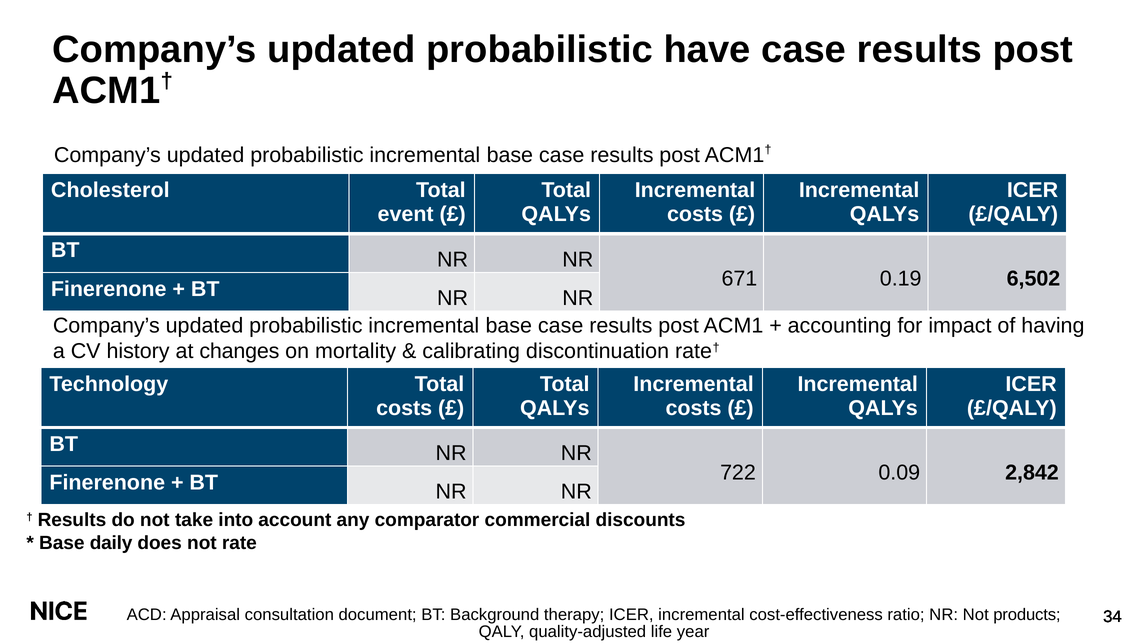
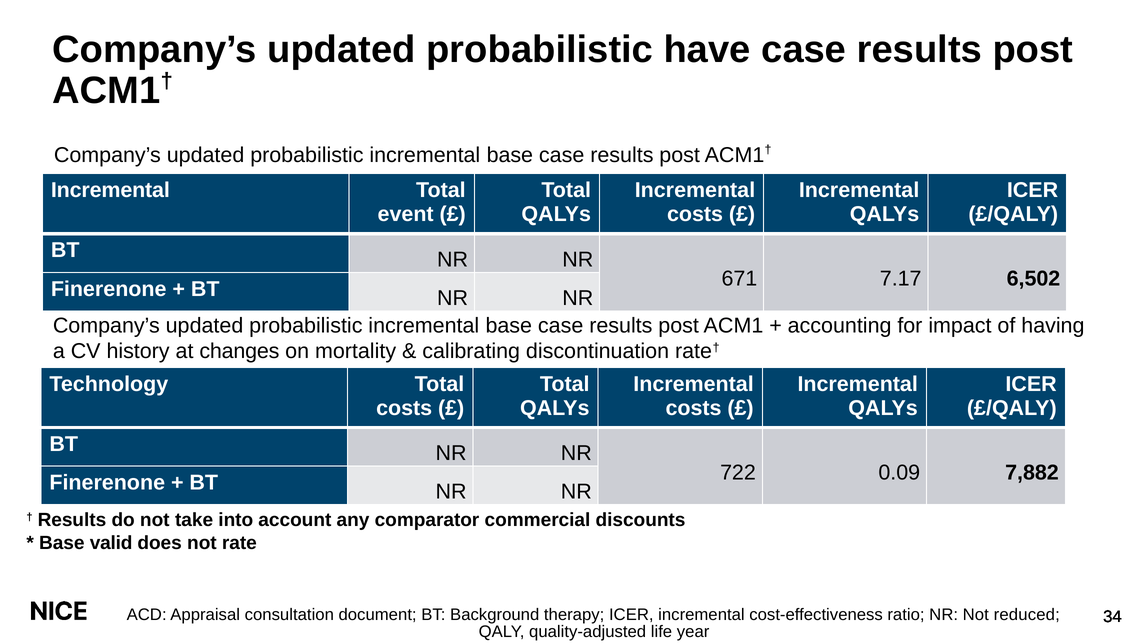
Cholesterol at (110, 190): Cholesterol -> Incremental
0.19: 0.19 -> 7.17
2,842: 2,842 -> 7,882
daily: daily -> valid
products: products -> reduced
